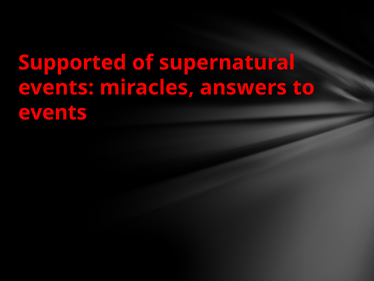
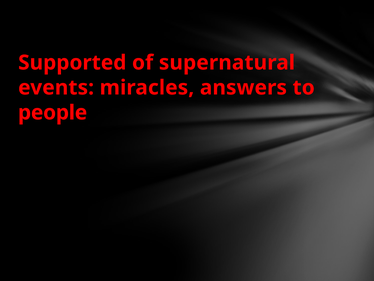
events at (53, 112): events -> people
